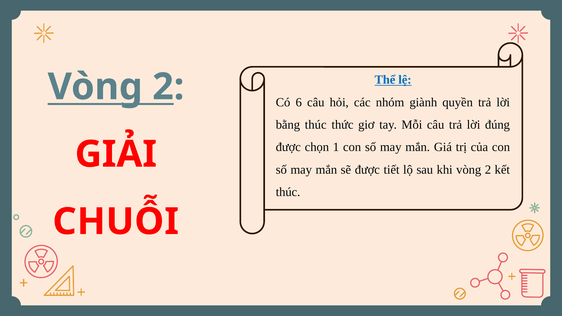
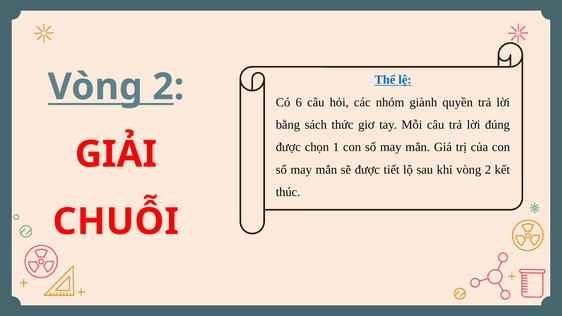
bằng thúc: thúc -> sách
